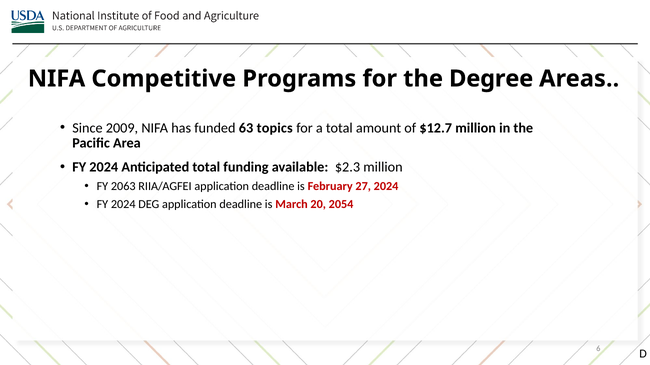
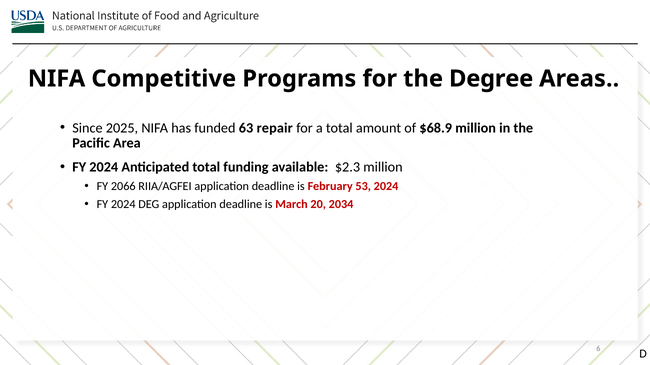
2009: 2009 -> 2025
topics: topics -> repair
$12.7: $12.7 -> $68.9
2063: 2063 -> 2066
27: 27 -> 53
2054: 2054 -> 2034
